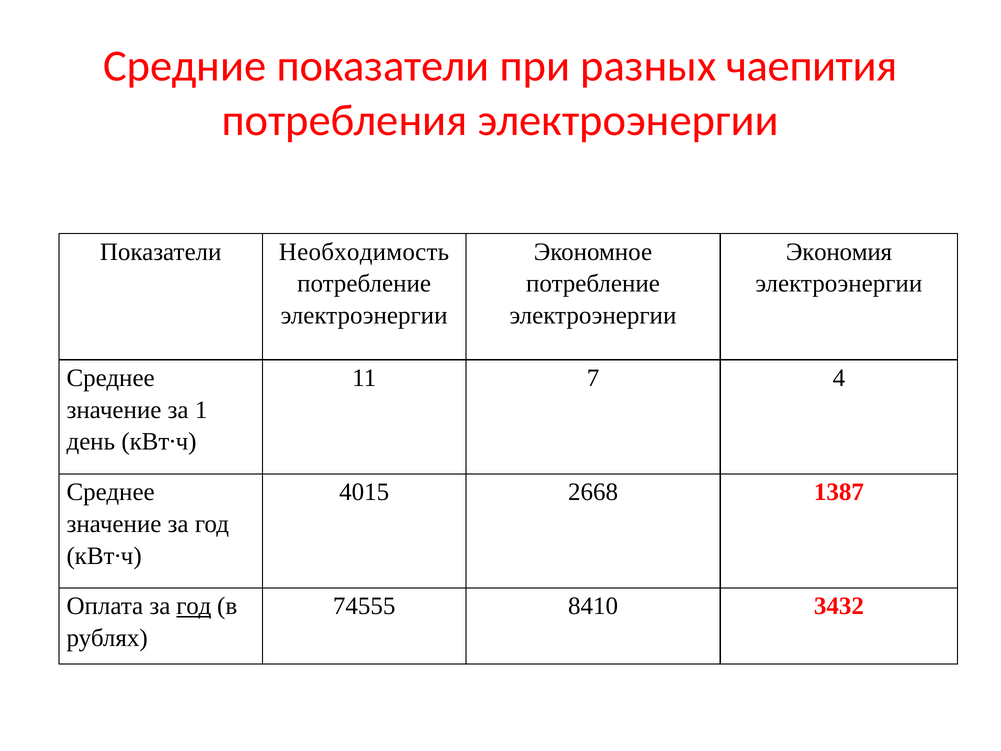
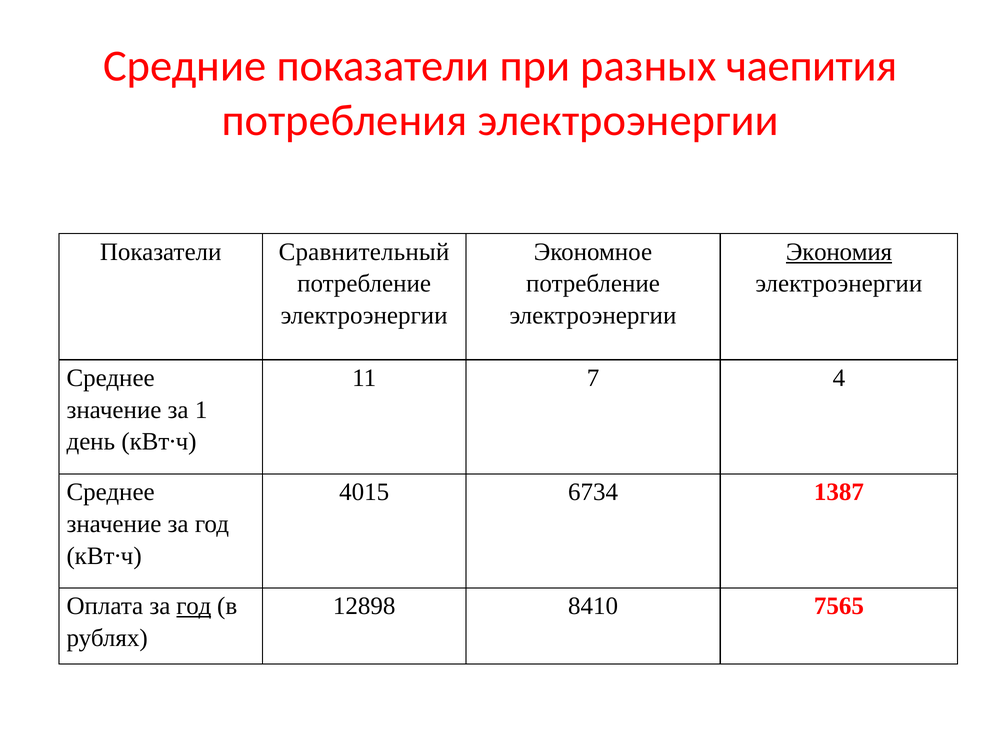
Необходимость: Необходимость -> Сравнительный
Экономия underline: none -> present
2668: 2668 -> 6734
74555: 74555 -> 12898
3432: 3432 -> 7565
